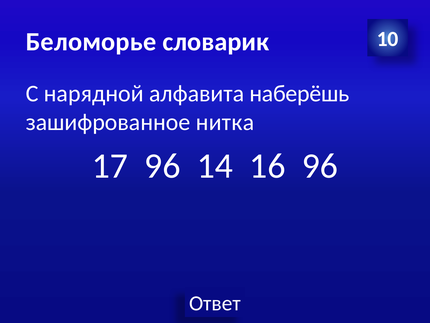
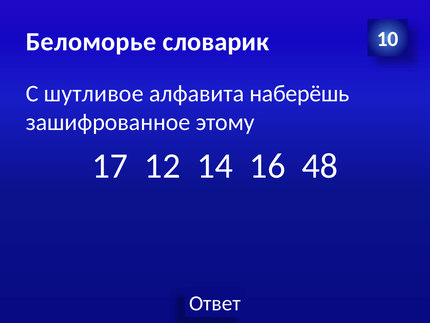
нарядной: нарядной -> шутливое
нитка: нитка -> этому
17 96: 96 -> 12
16 96: 96 -> 48
